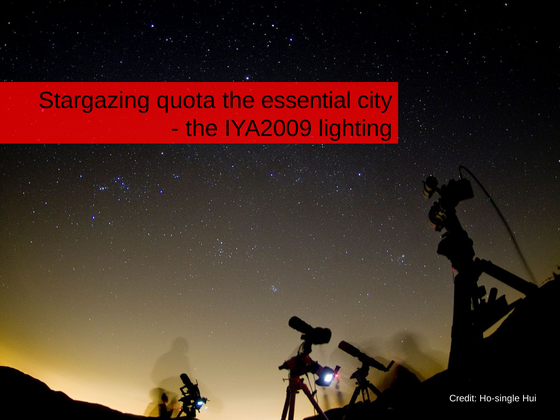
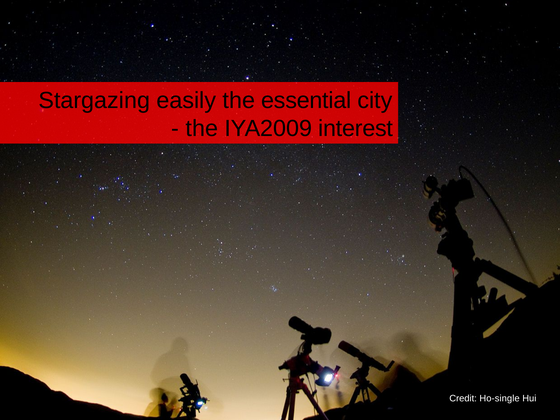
quota: quota -> easily
lighting: lighting -> interest
